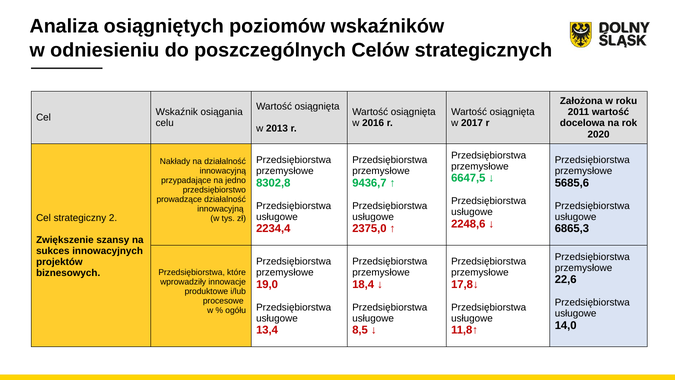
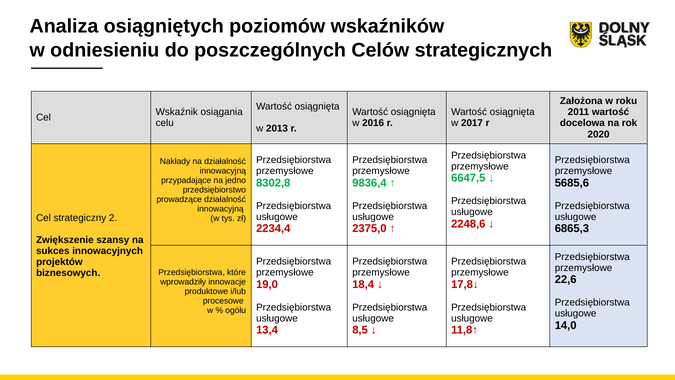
9436,7: 9436,7 -> 9836,4
